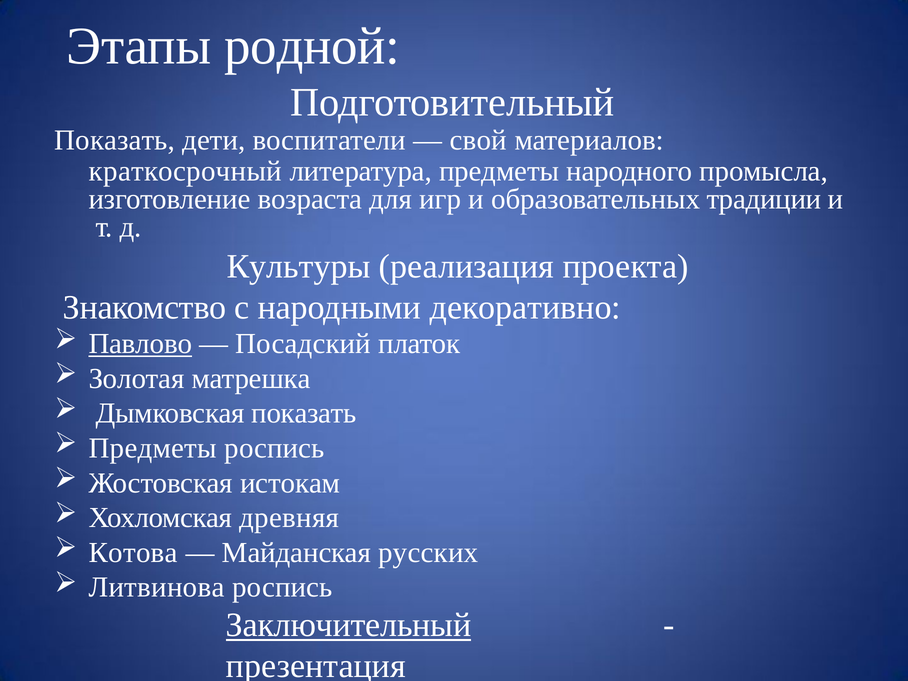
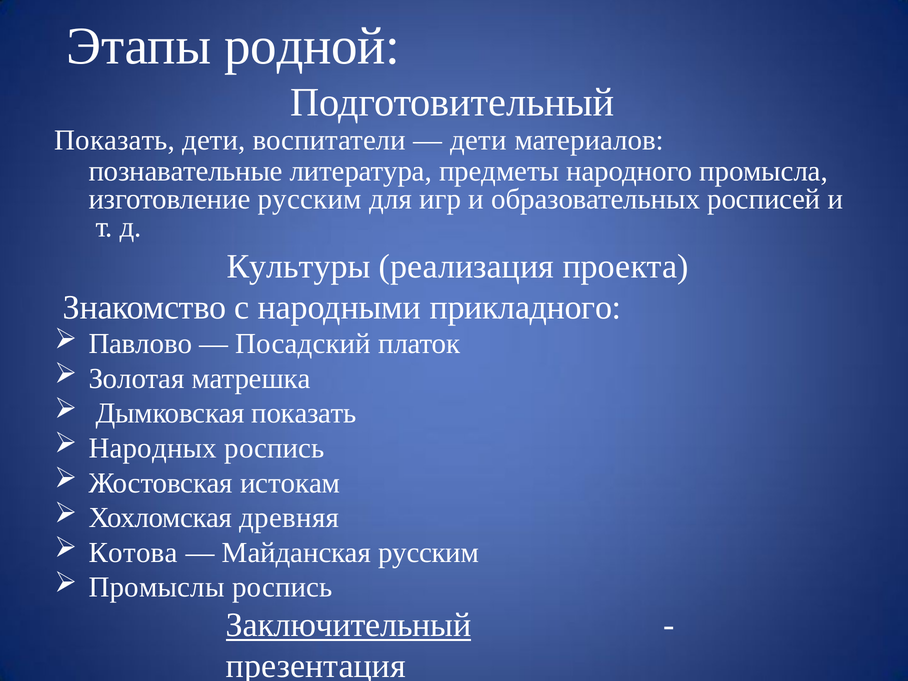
свой at (478, 140): свой -> дети
краткосрочный: краткосрочный -> познавательные
изготовление возраста: возраста -> русским
традиции: традиции -> росписей
декоративно: декоративно -> прикладного
Павлово underline: present -> none
Предметы at (153, 448): Предметы -> Народных
Майданская русских: русских -> русским
Литвинова: Литвинова -> Промыслы
